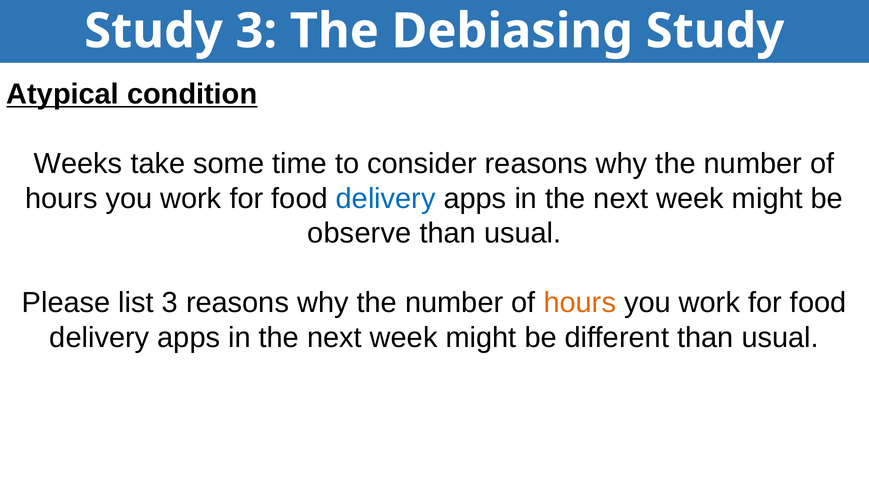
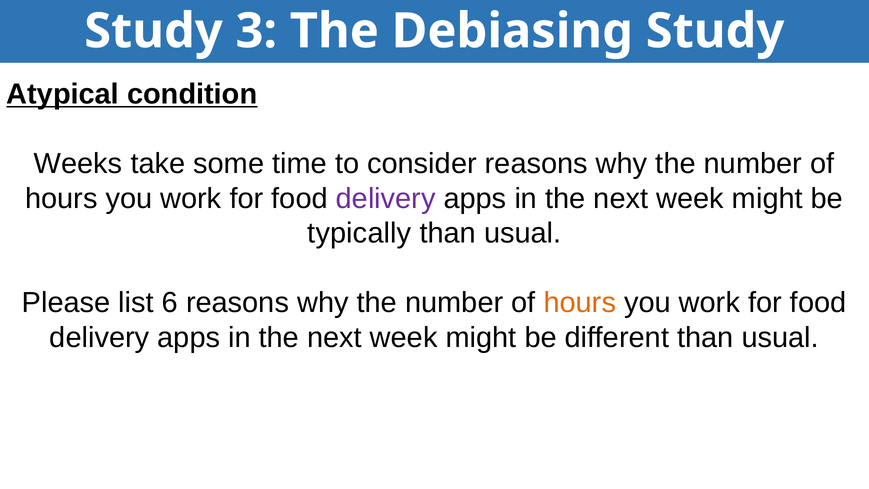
delivery at (386, 198) colour: blue -> purple
observe: observe -> typically
list 3: 3 -> 6
